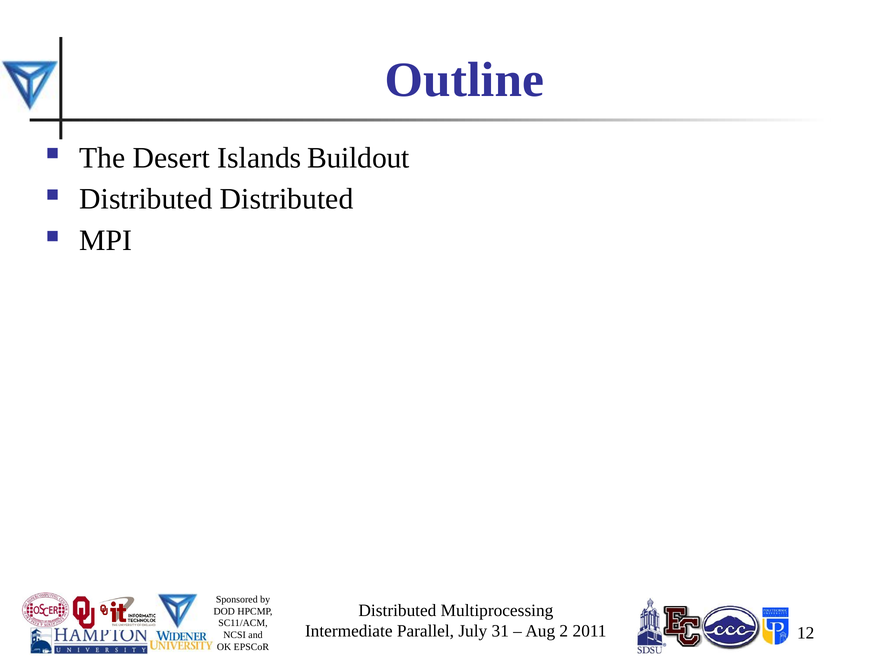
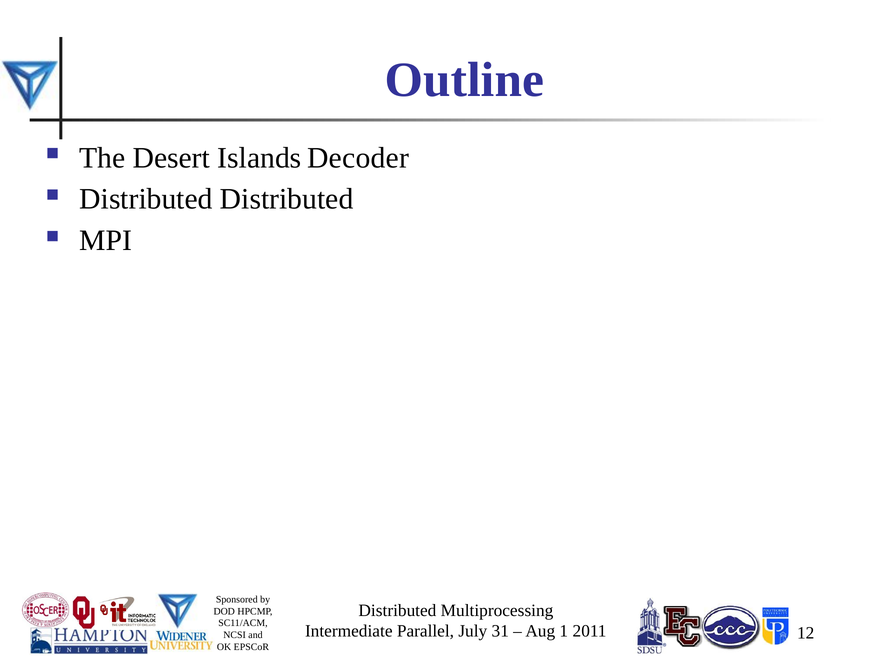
Buildout: Buildout -> Decoder
2: 2 -> 1
